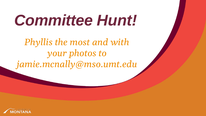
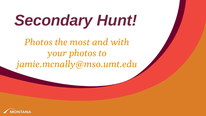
Committee: Committee -> Secondary
Phyllis at (39, 42): Phyllis -> Photos
